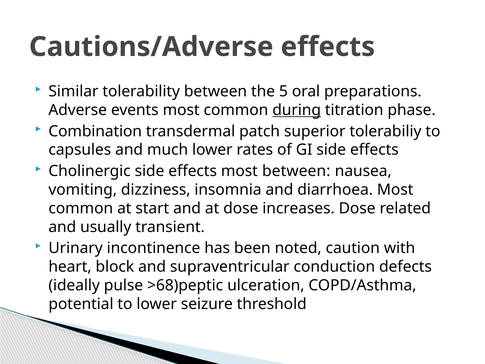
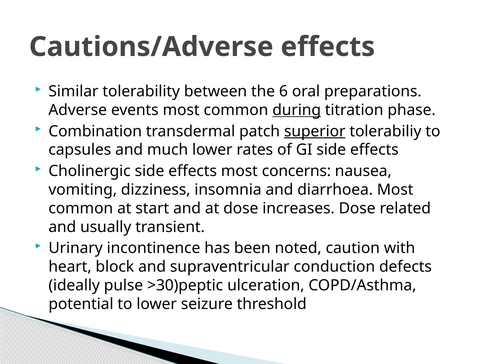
5: 5 -> 6
superior underline: none -> present
most between: between -> concerns
>68)peptic: >68)peptic -> >30)peptic
